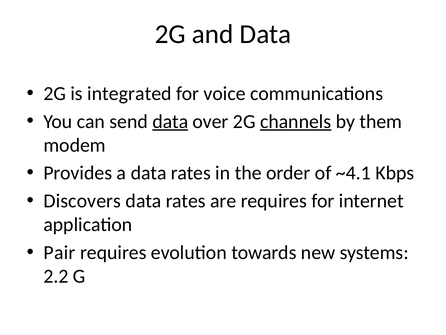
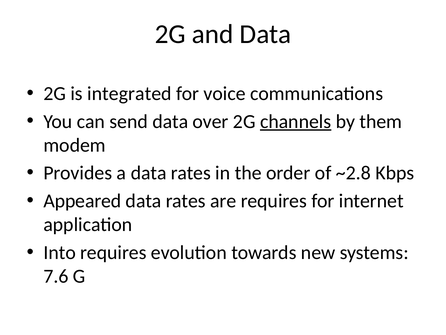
data at (170, 121) underline: present -> none
~4.1: ~4.1 -> ~2.8
Discovers: Discovers -> Appeared
Pair: Pair -> Into
2.2: 2.2 -> 7.6
